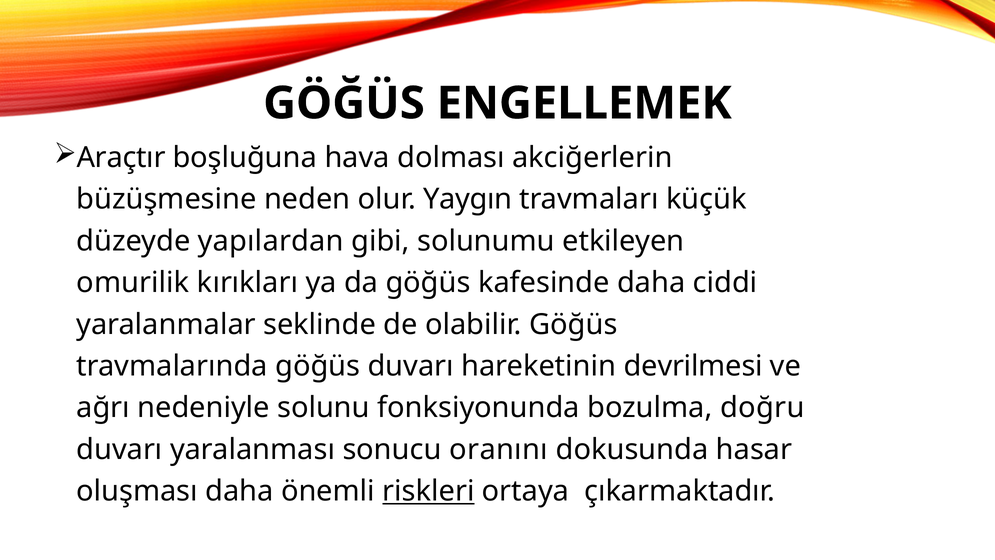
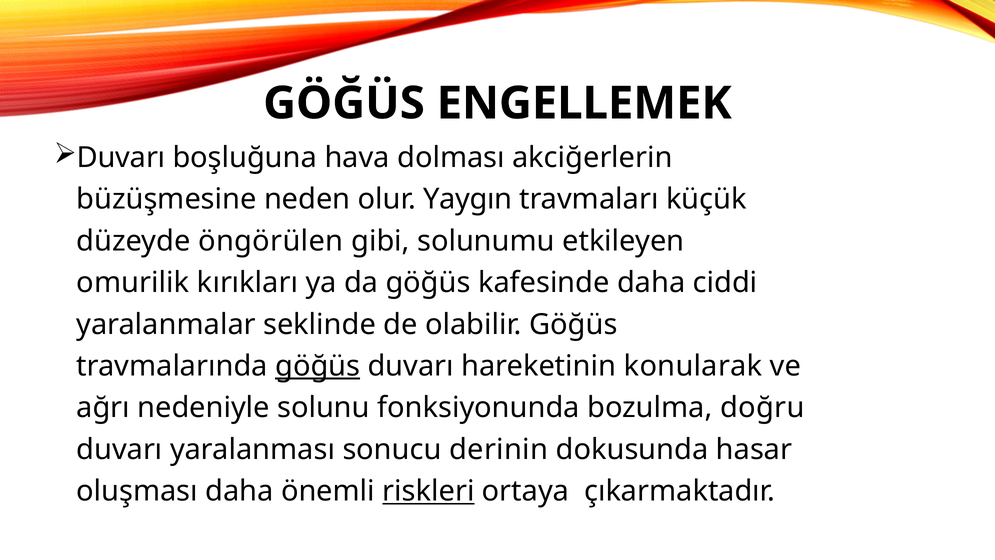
Araçtır at (121, 158): Araçtır -> Duvarı
yapılardan: yapılardan -> öngörülen
göğüs at (318, 366) underline: none -> present
devrilmesi: devrilmesi -> konularak
oranını: oranını -> derinin
